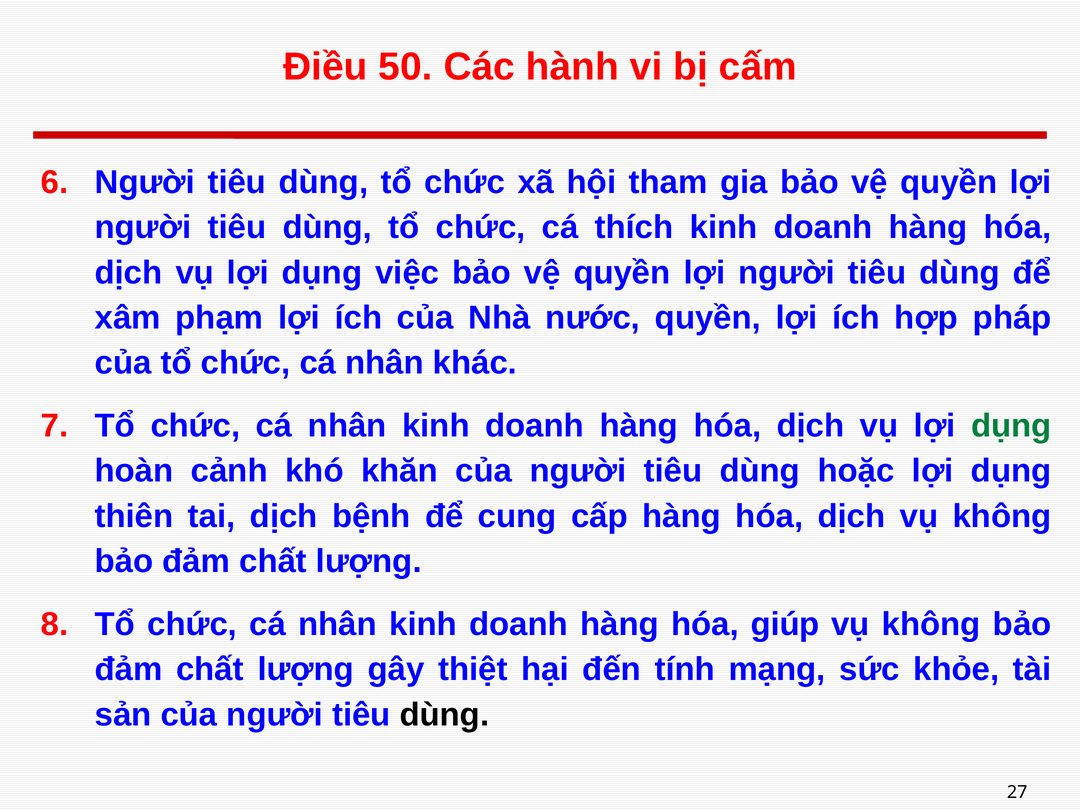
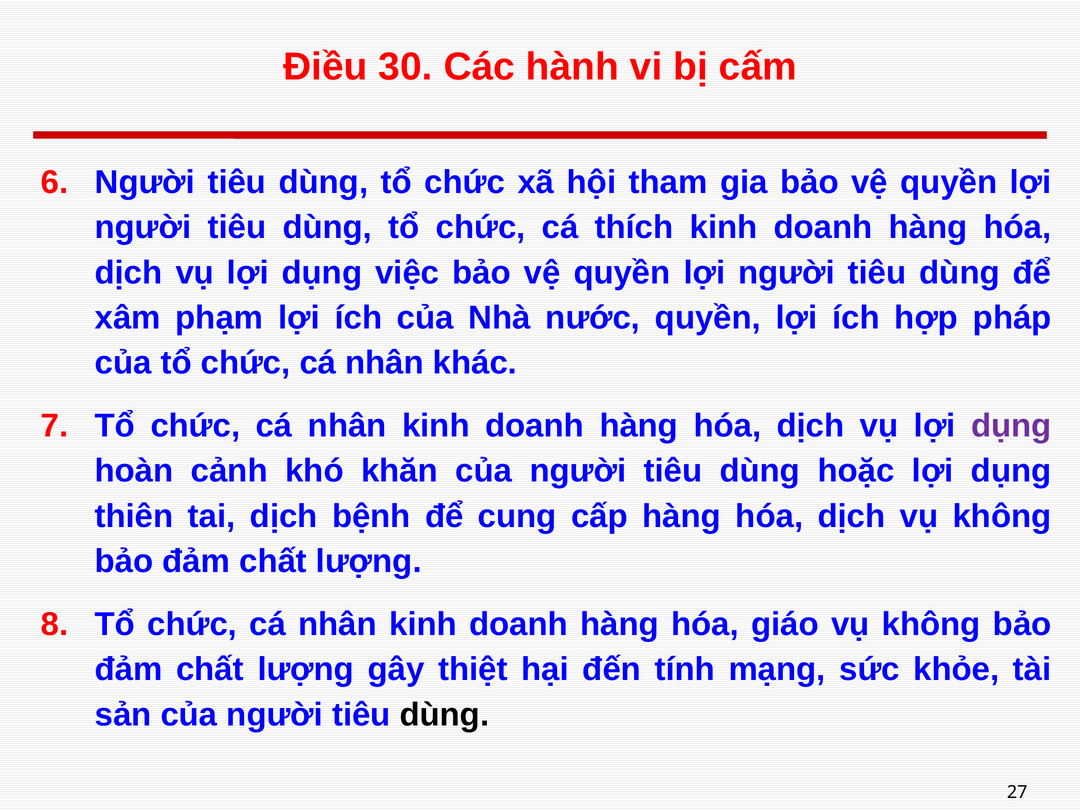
50: 50 -> 30
dụng at (1011, 426) colour: green -> purple
giúp: giúp -> giáo
